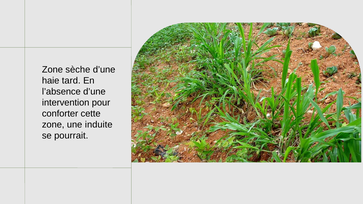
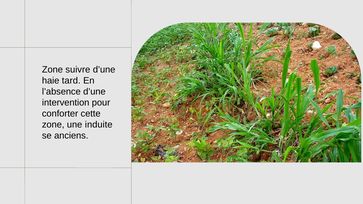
sèche: sèche -> suivre
pourrait: pourrait -> anciens
